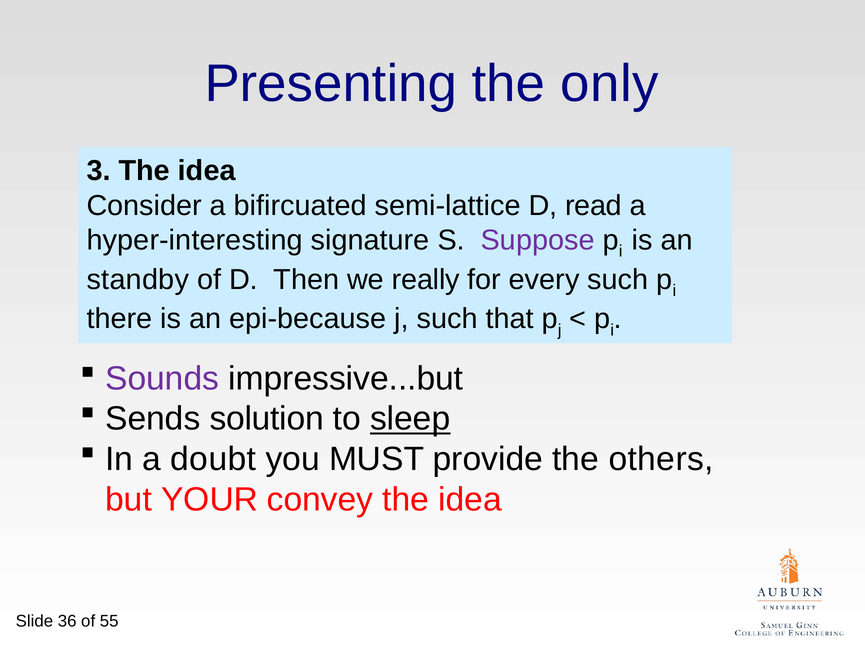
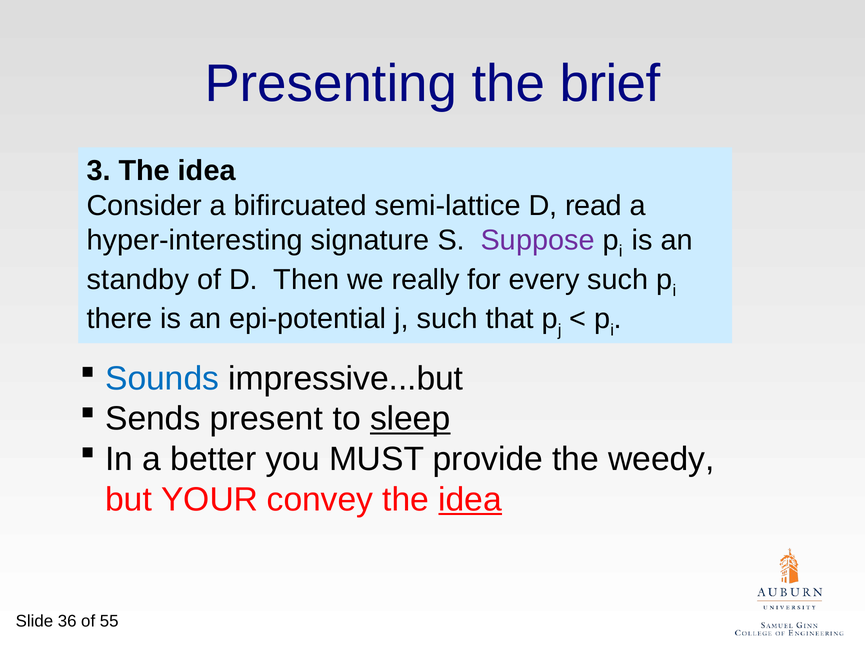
only: only -> brief
epi-because: epi-because -> epi-potential
Sounds colour: purple -> blue
solution: solution -> present
doubt: doubt -> better
others: others -> weedy
idea at (470, 499) underline: none -> present
